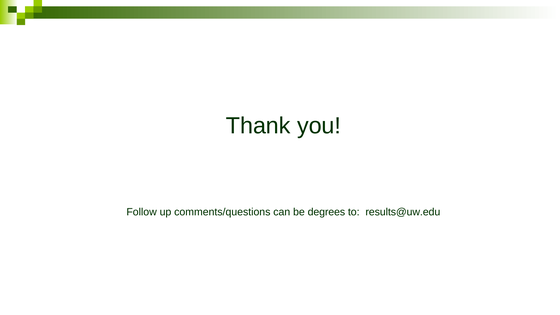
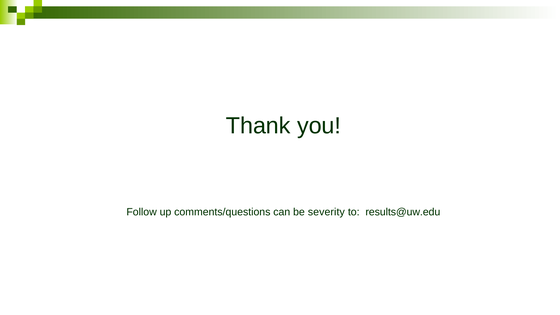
degrees: degrees -> severity
